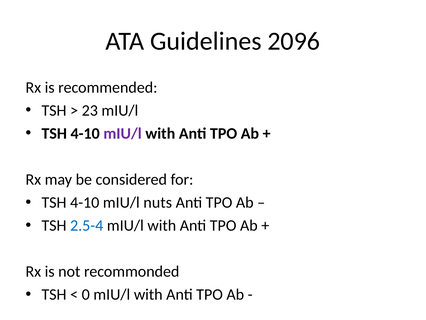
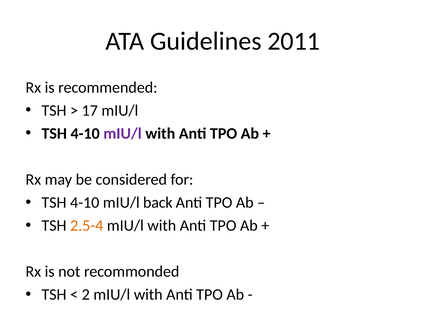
2096: 2096 -> 2011
23: 23 -> 17
nuts: nuts -> back
2.5-4 colour: blue -> orange
0: 0 -> 2
